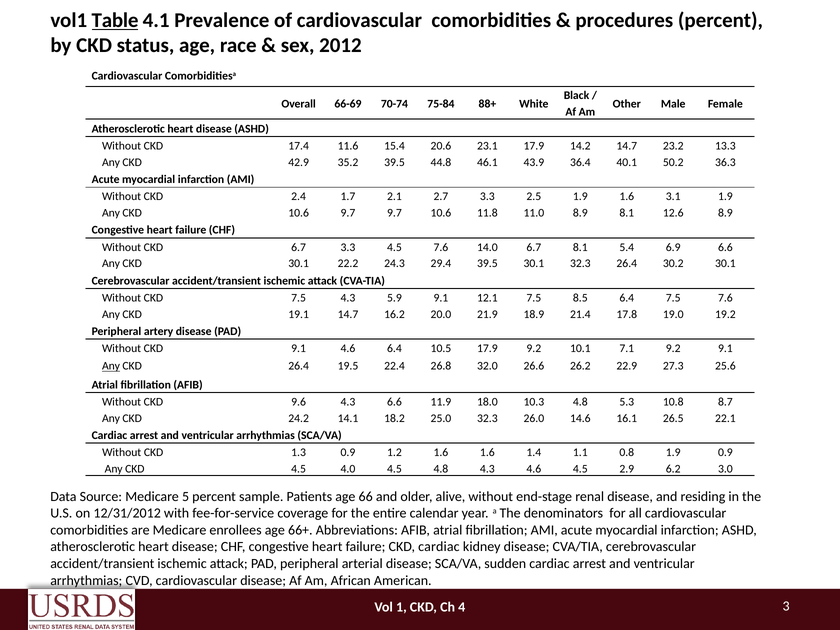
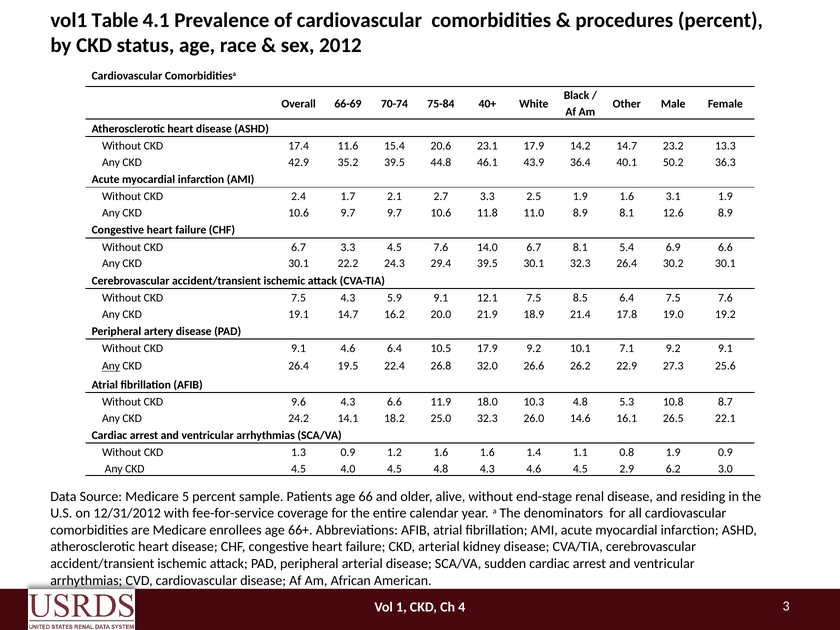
Table underline: present -> none
88+: 88+ -> 40+
CKD cardiac: cardiac -> arterial
